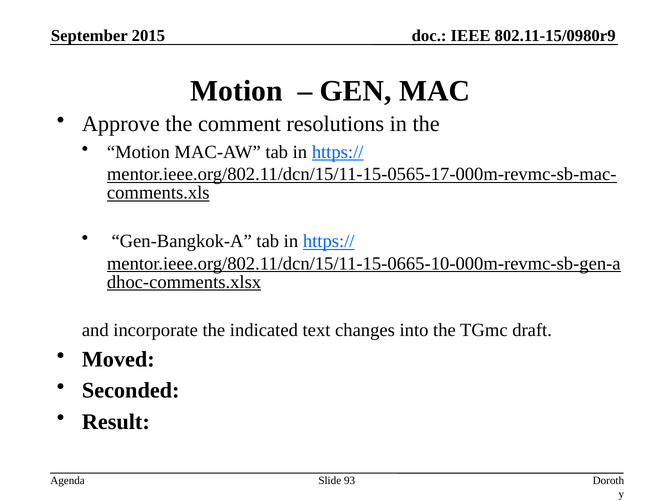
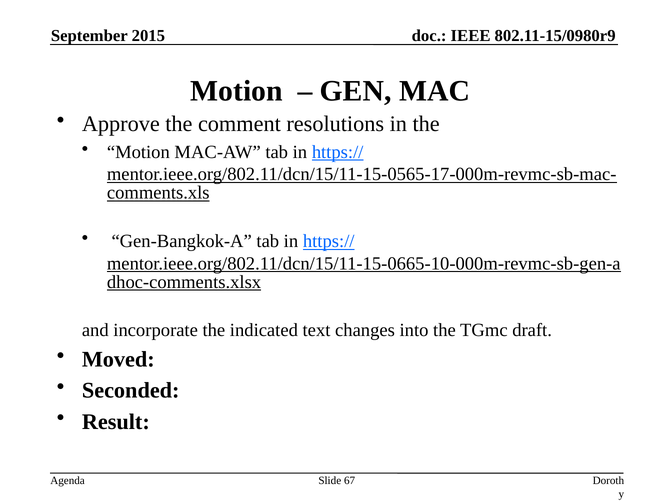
93: 93 -> 67
